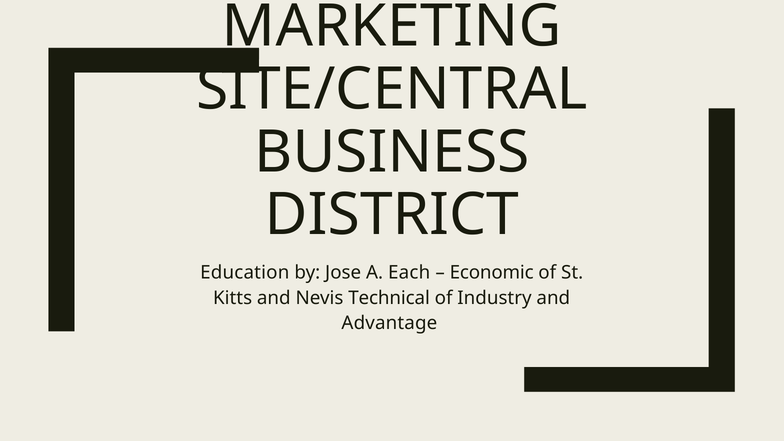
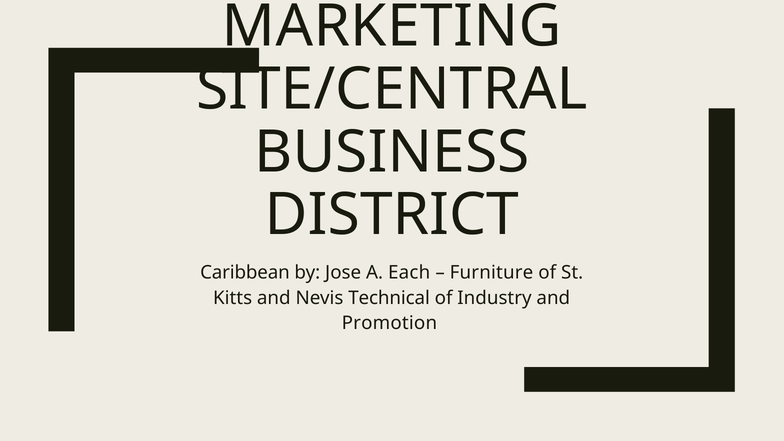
Education: Education -> Caribbean
Economic: Economic -> Furniture
Advantage: Advantage -> Promotion
